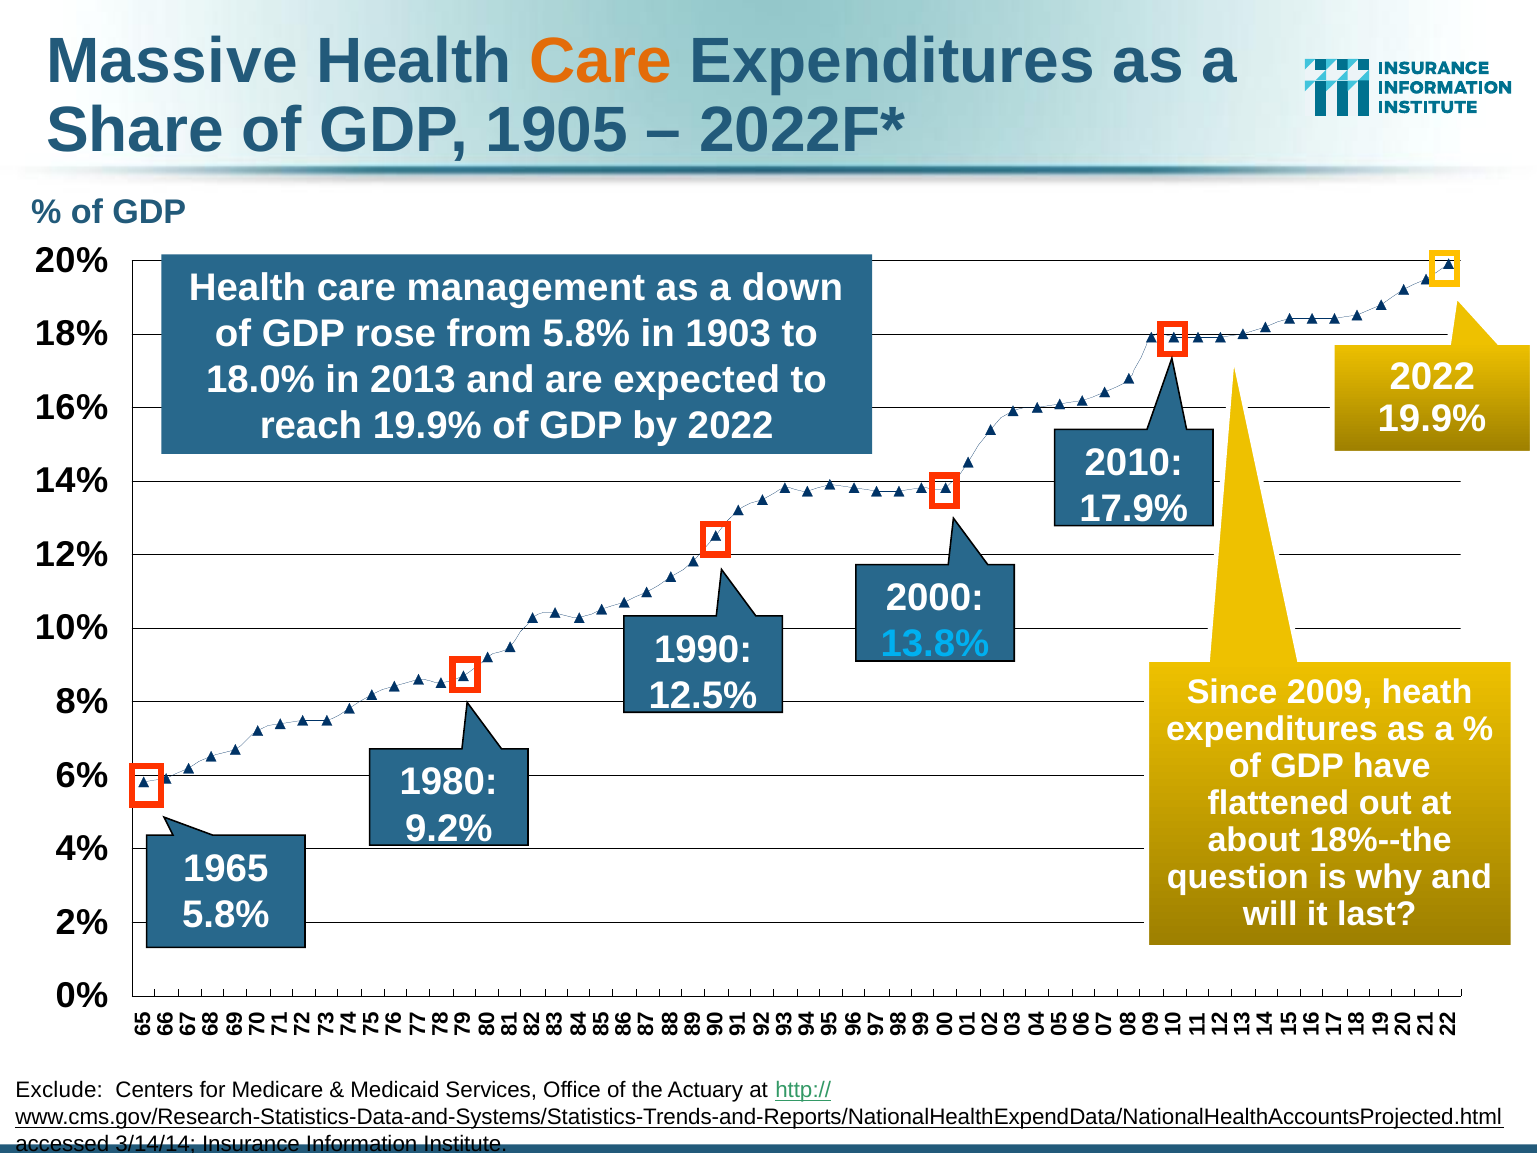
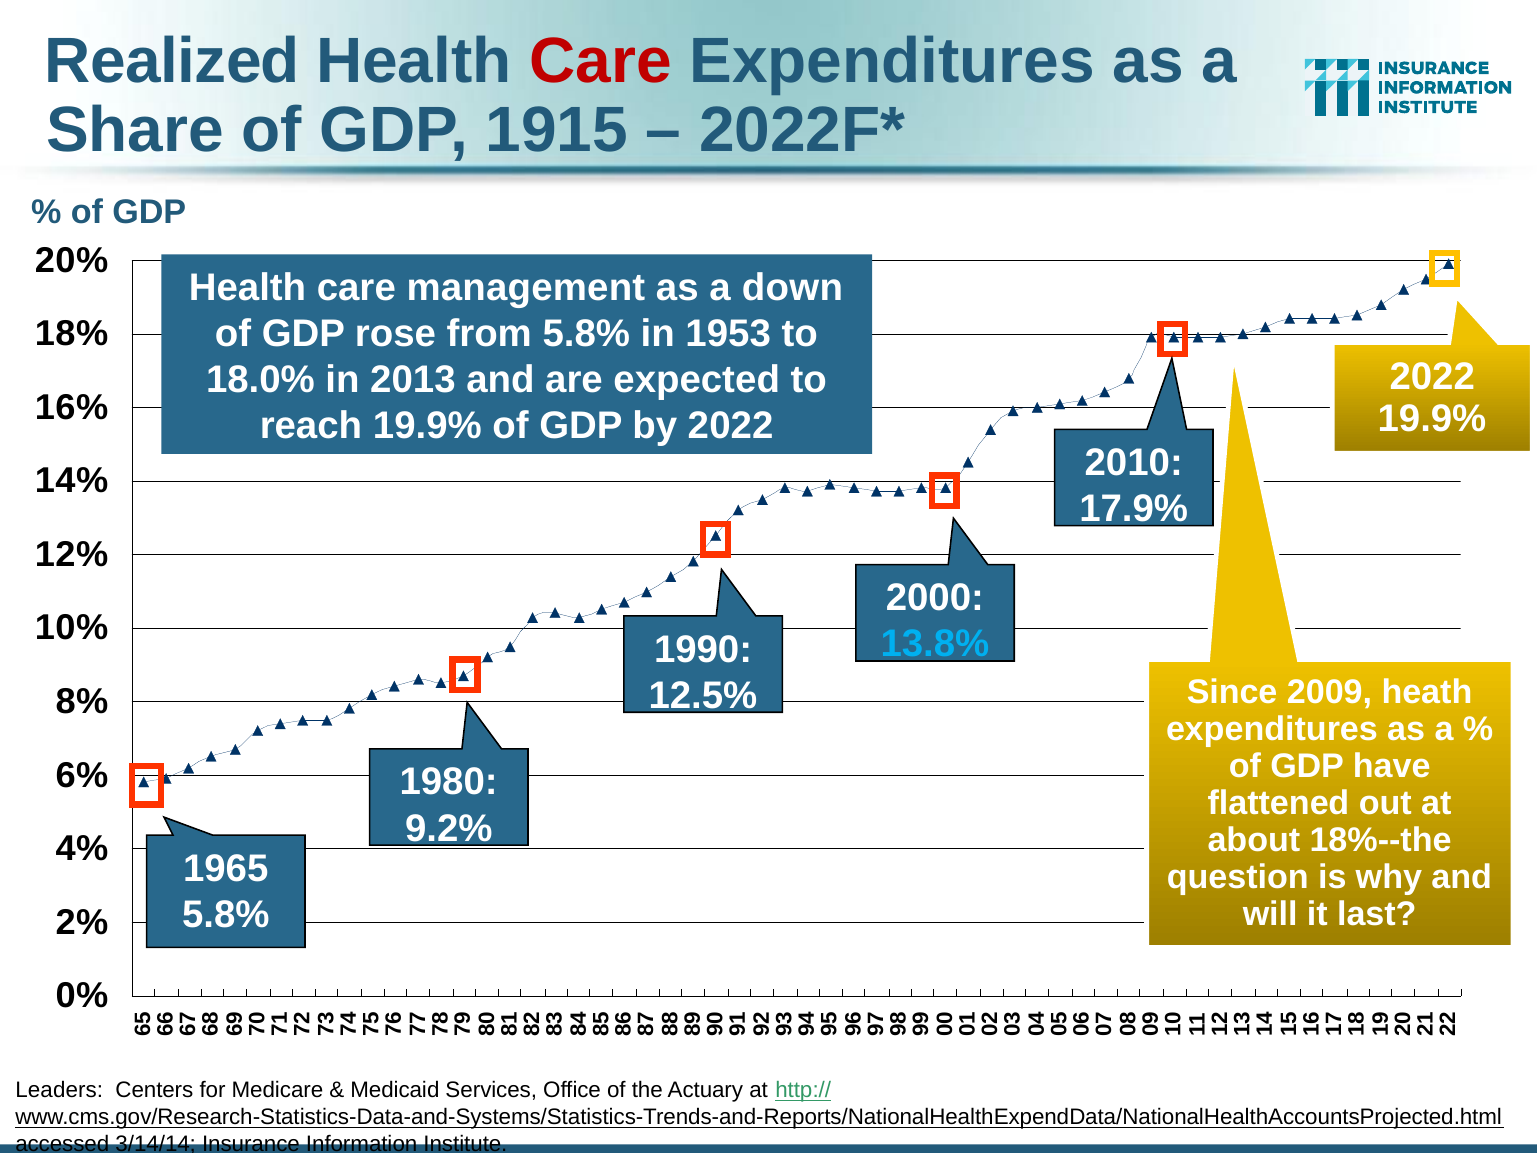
Massive: Massive -> Realized
Care at (601, 61) colour: orange -> red
1905: 1905 -> 1915
1903: 1903 -> 1953
Exclude: Exclude -> Leaders
